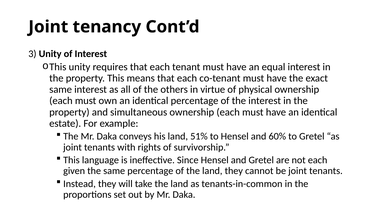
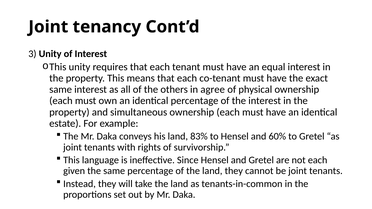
virtue: virtue -> agree
51%: 51% -> 83%
